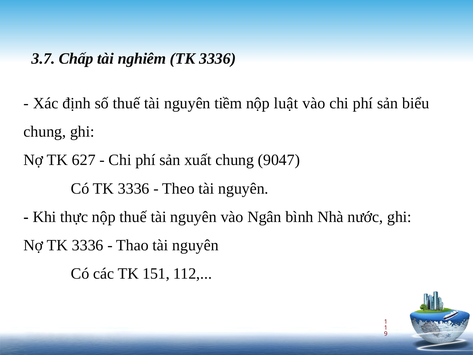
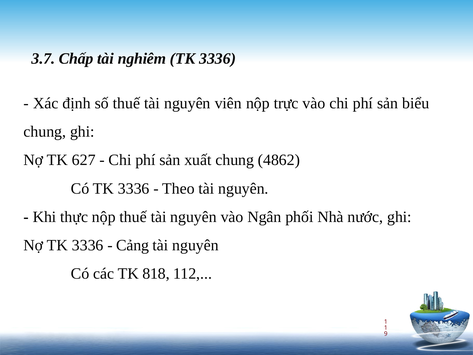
tiềm: tiềm -> viên
luật: luật -> trực
9047: 9047 -> 4862
bình: bình -> phối
Thao: Thao -> Cảng
151: 151 -> 818
